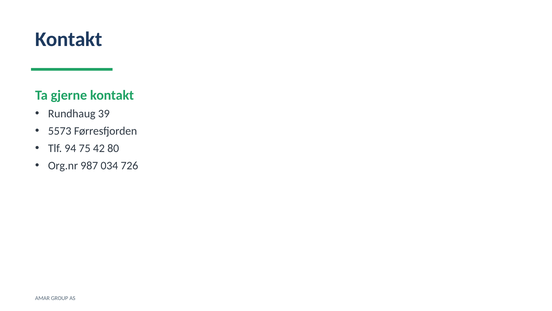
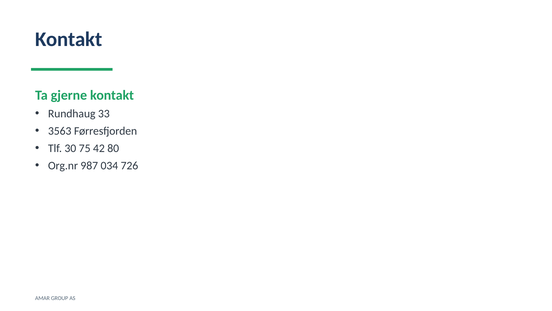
39: 39 -> 33
5573: 5573 -> 3563
94: 94 -> 30
